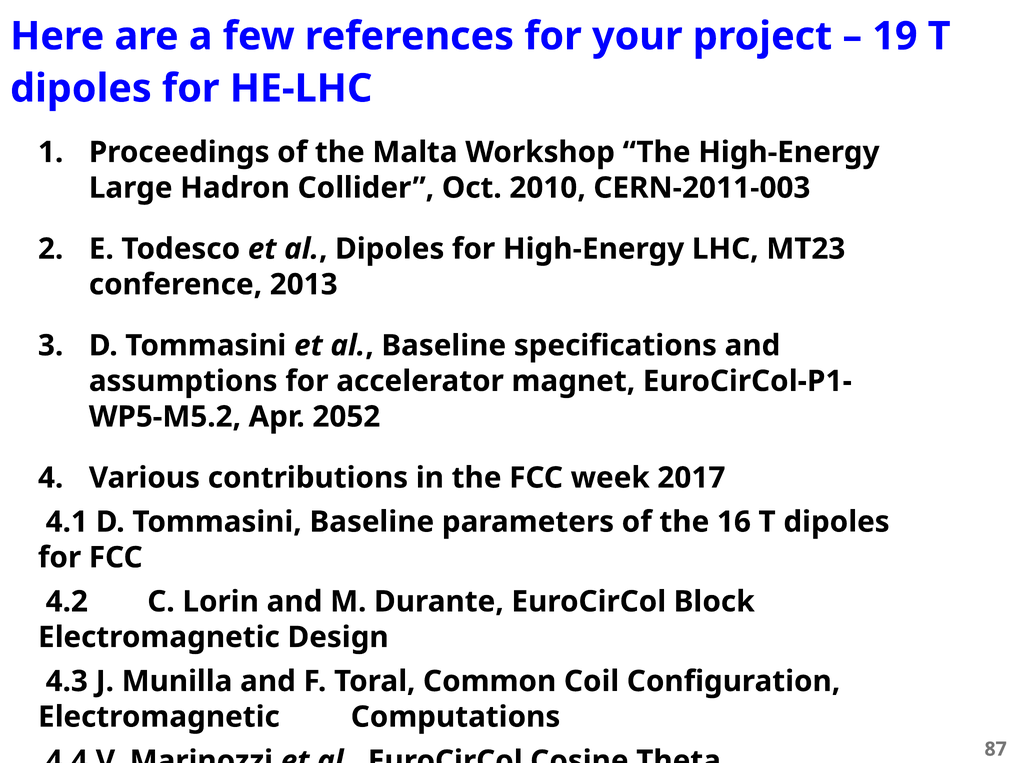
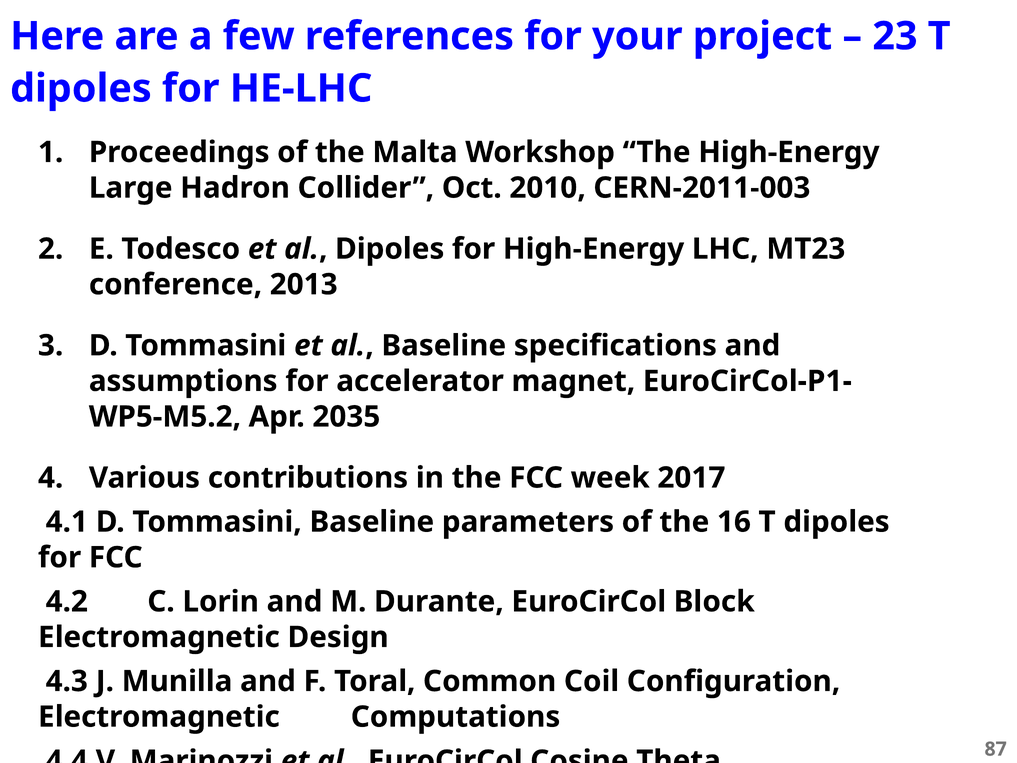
19: 19 -> 23
2052: 2052 -> 2035
